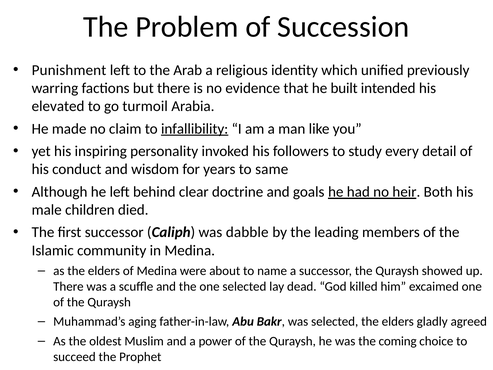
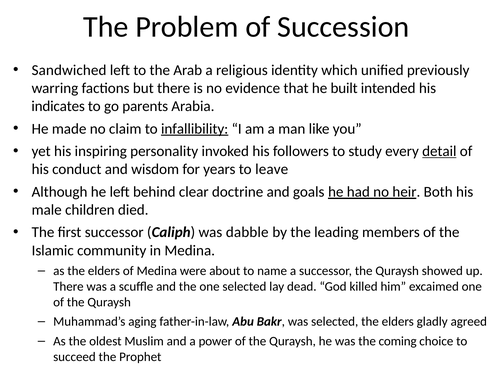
Punishment: Punishment -> Sandwiched
elevated: elevated -> indicates
turmoil: turmoil -> parents
detail underline: none -> present
same: same -> leave
